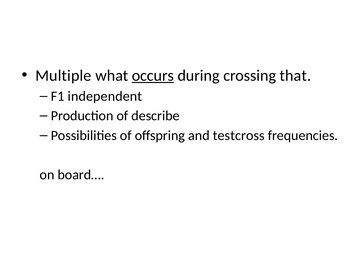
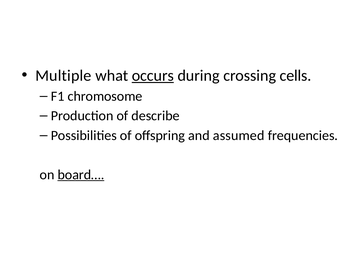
that: that -> cells
independent: independent -> chromosome
testcross: testcross -> assumed
board… underline: none -> present
